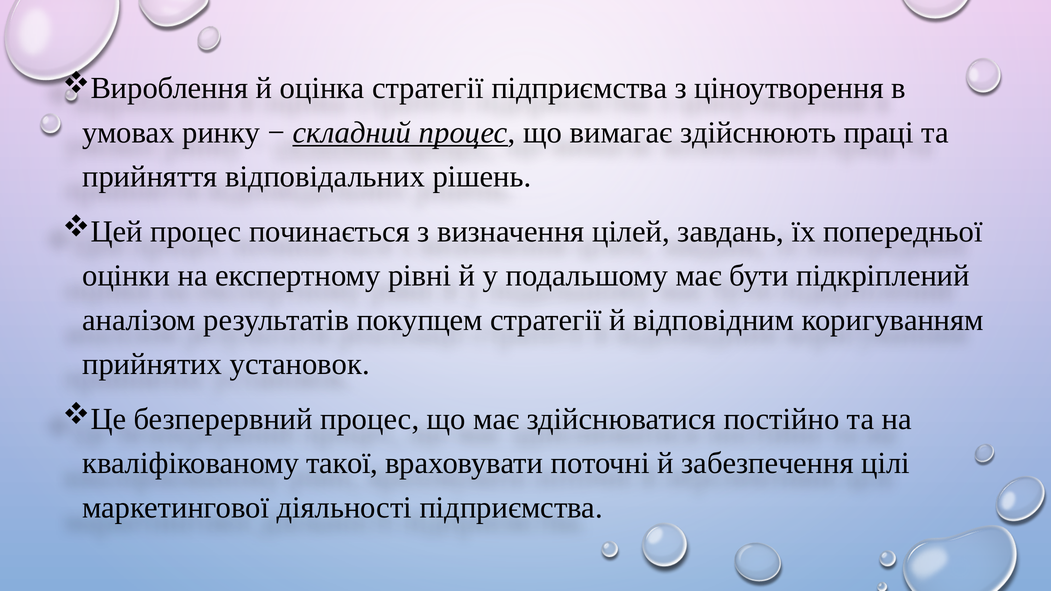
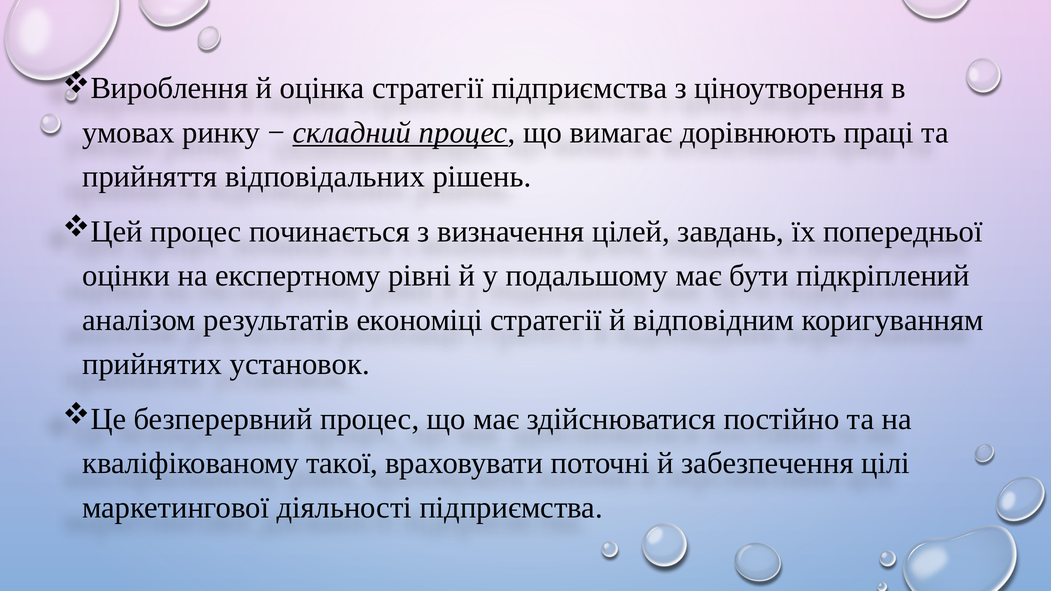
здійснюють: здійснюють -> дорівнюють
покупцем: покупцем -> економіці
